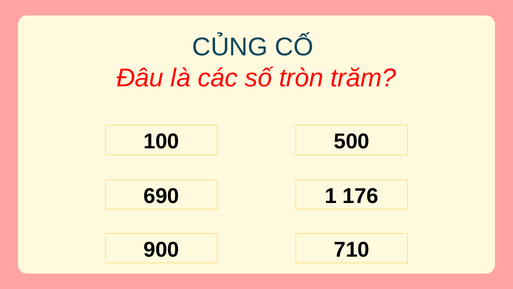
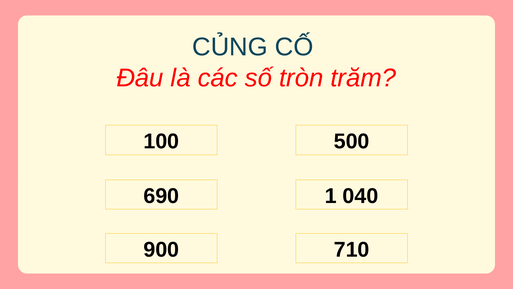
176: 176 -> 040
